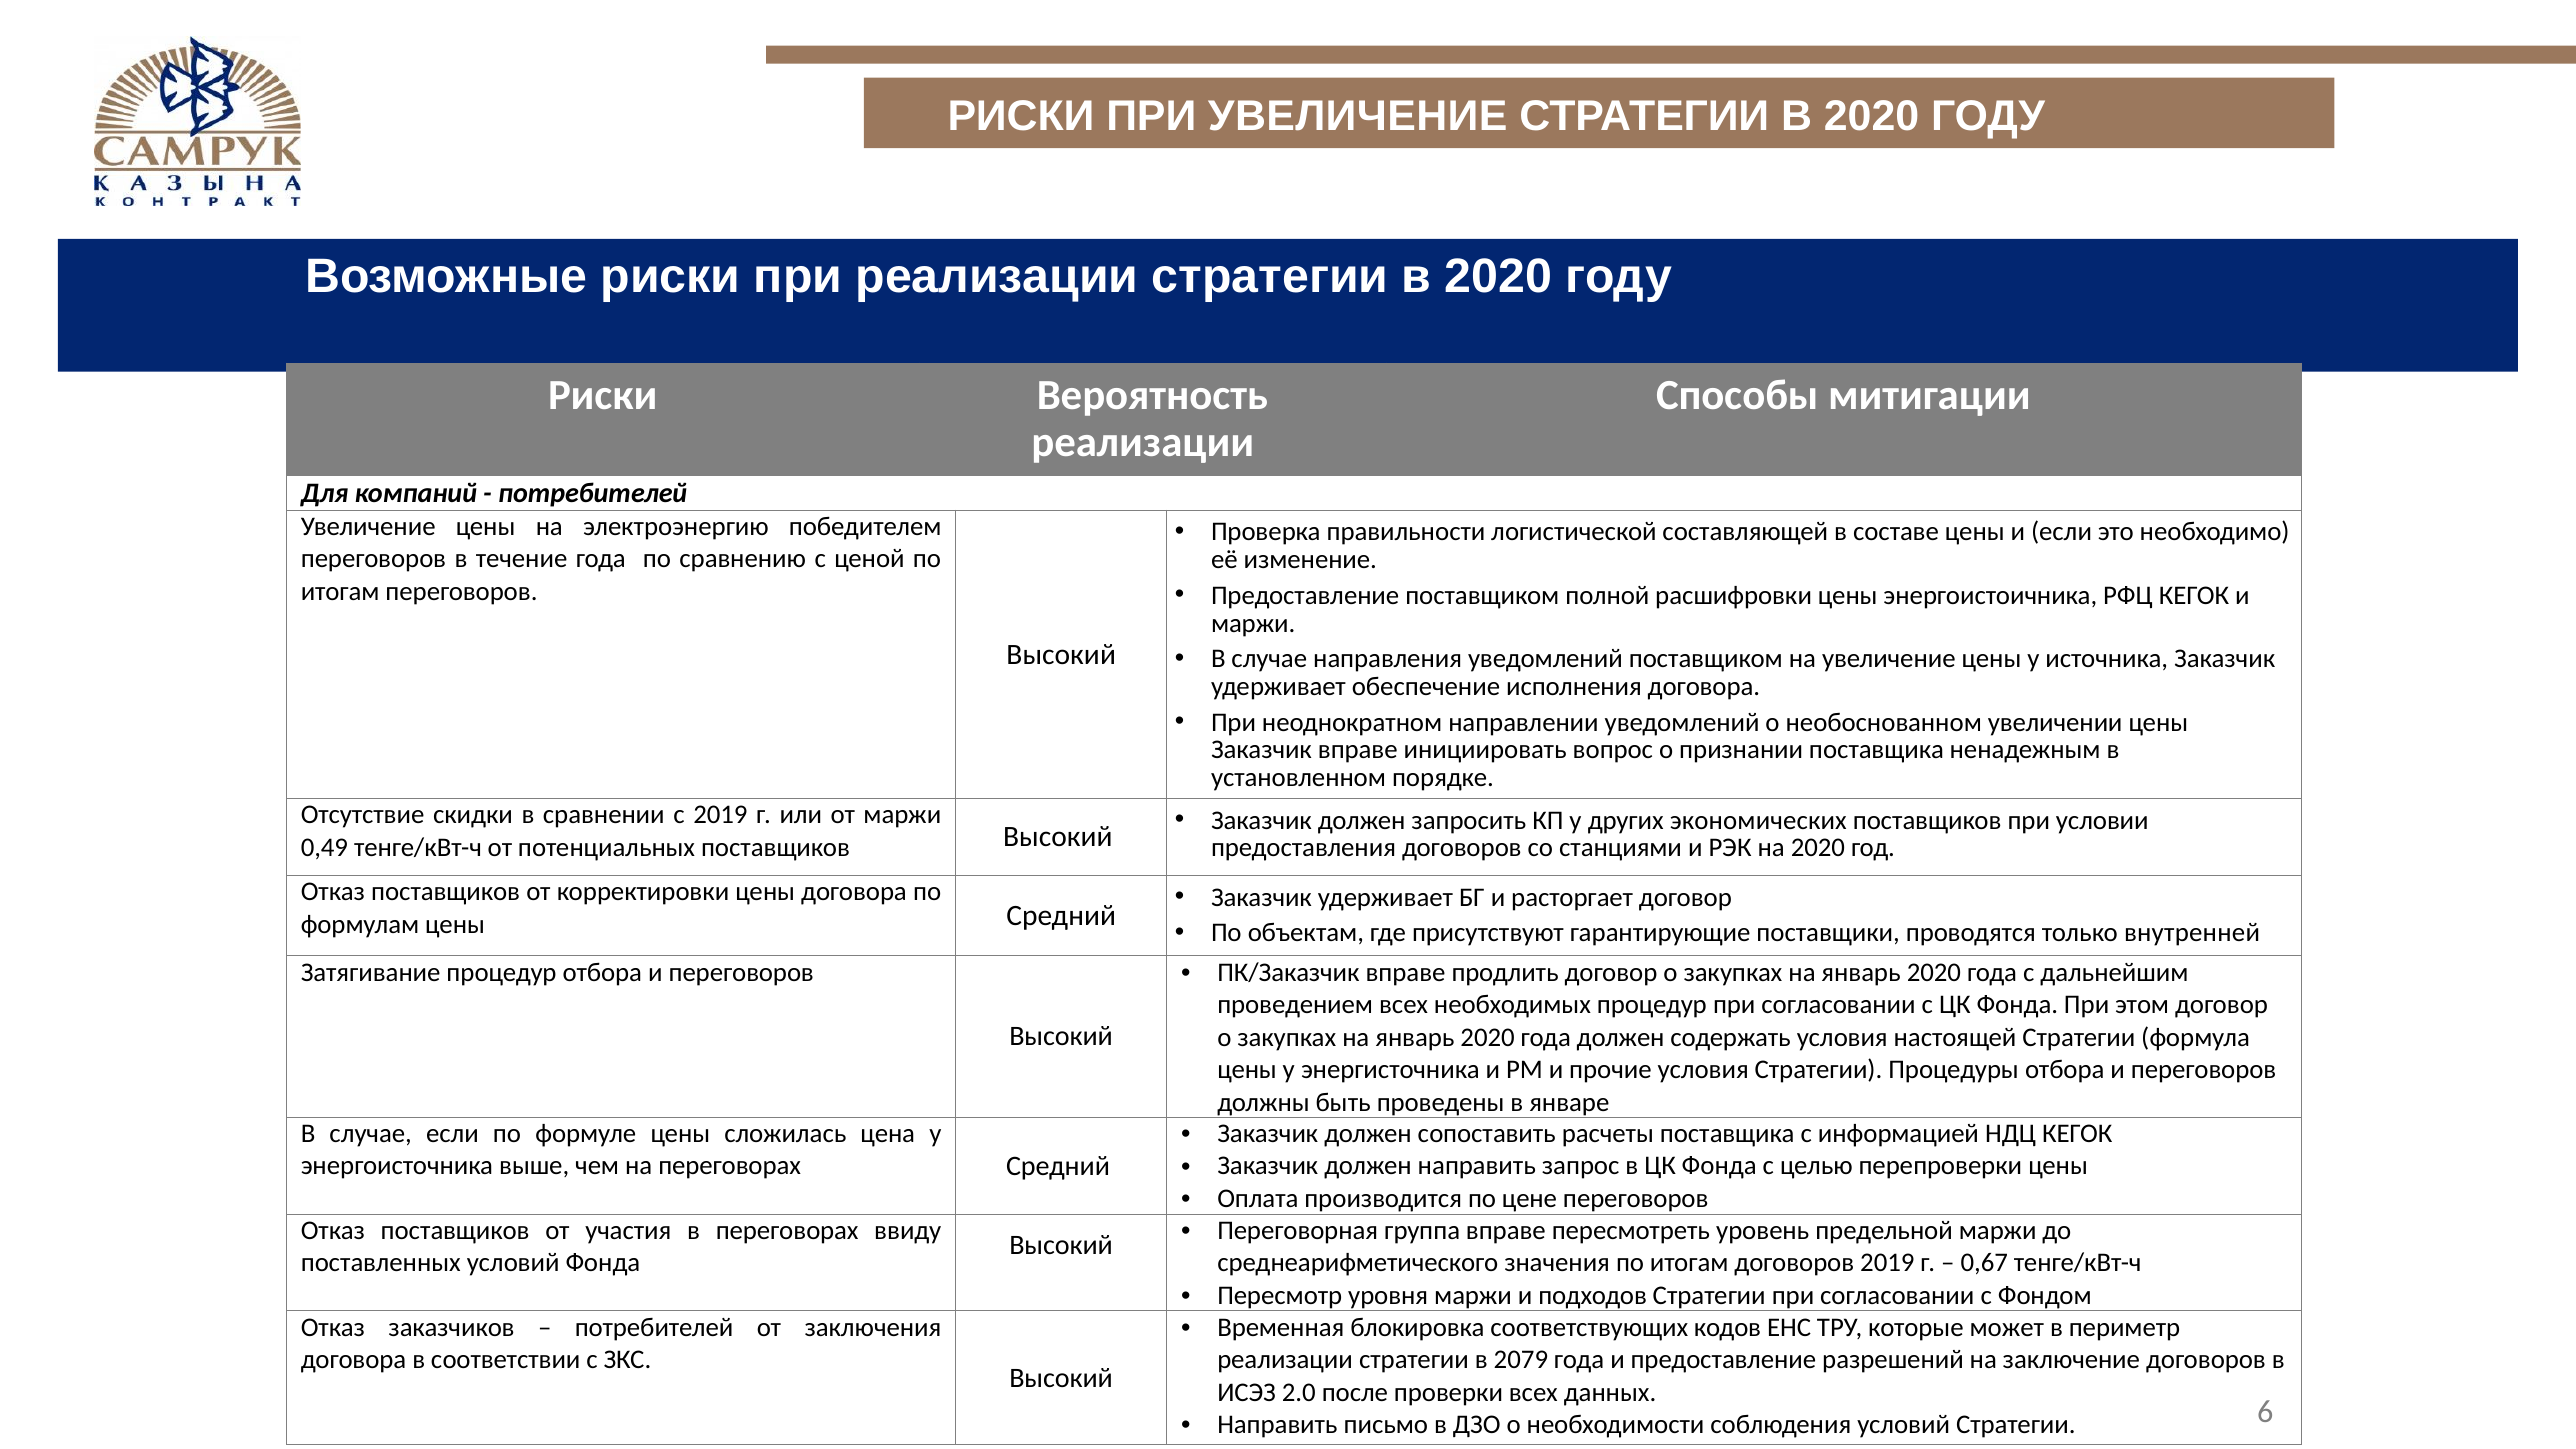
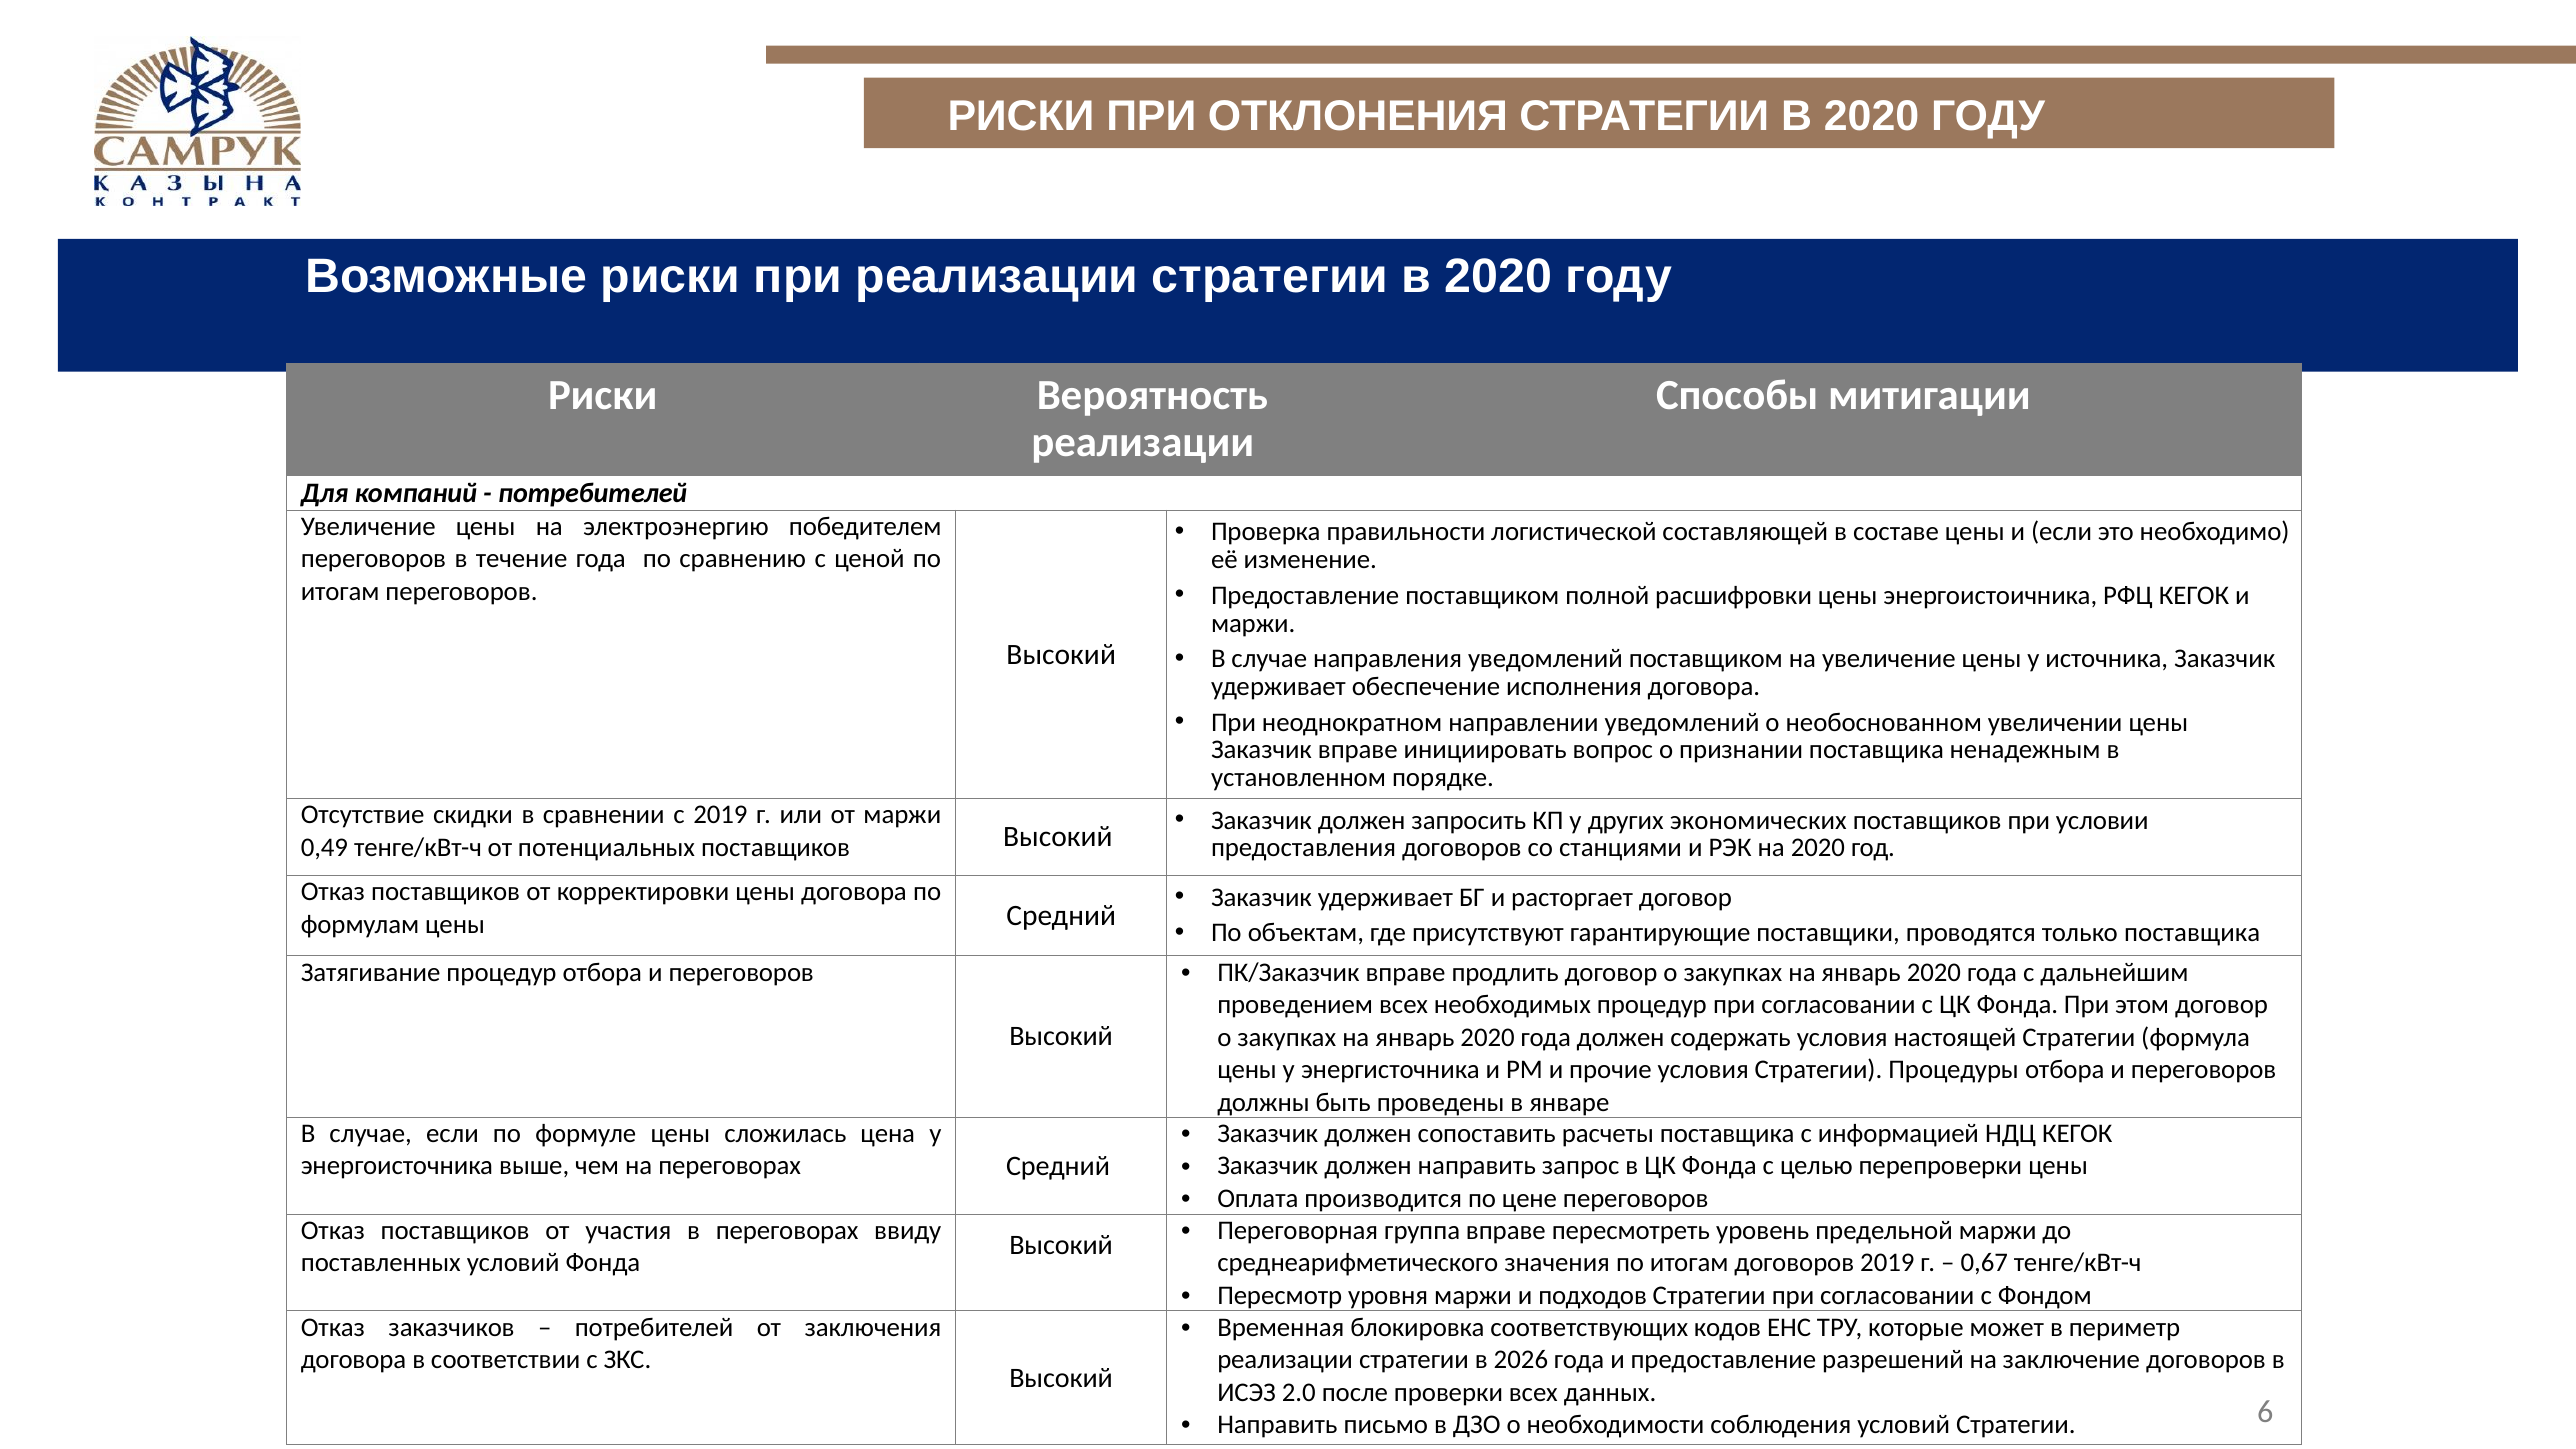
ПРИ УВЕЛИЧЕНИЕ: УВЕЛИЧЕНИЕ -> ОТКЛОНЕНИЯ
только внутренней: внутренней -> поставщика
2079: 2079 -> 2026
